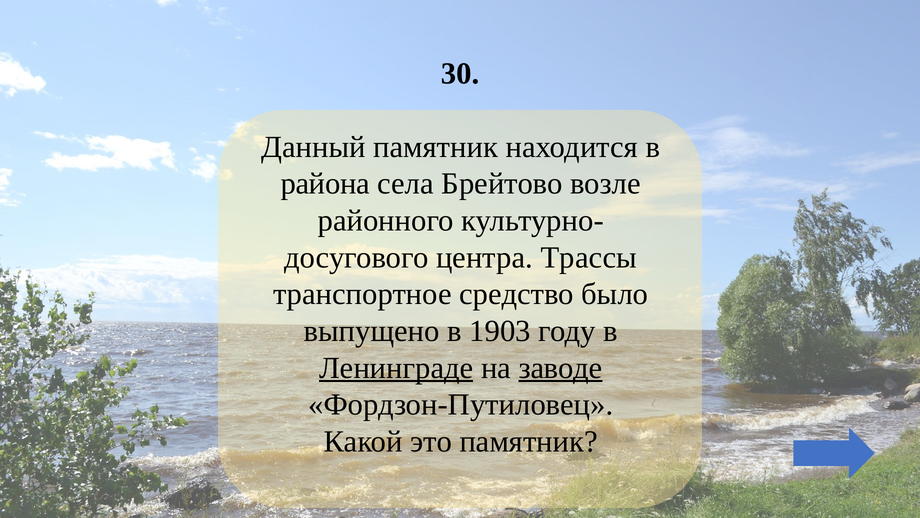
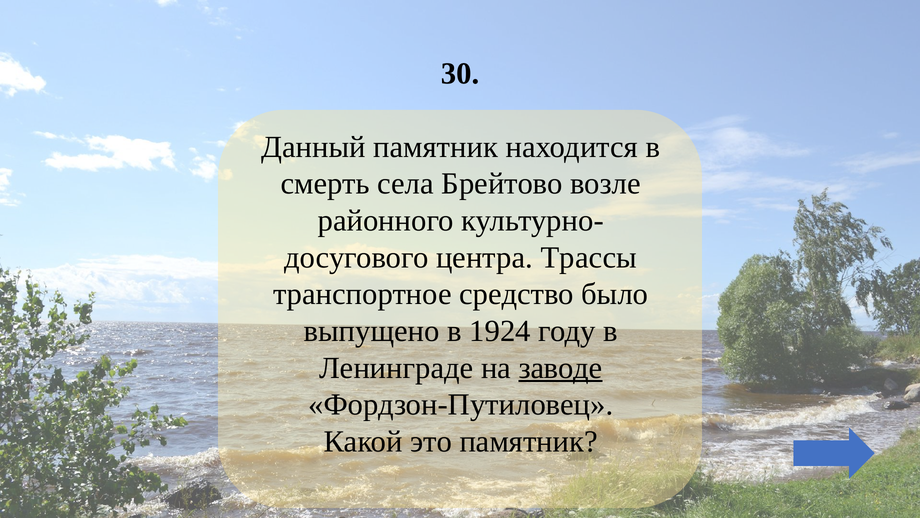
района: района -> смерть
1903: 1903 -> 1924
Ленинграде underline: present -> none
